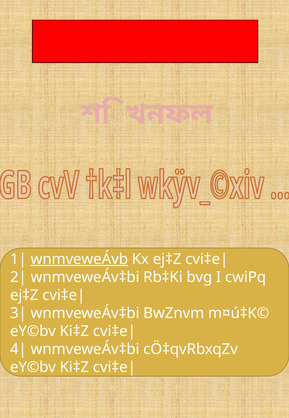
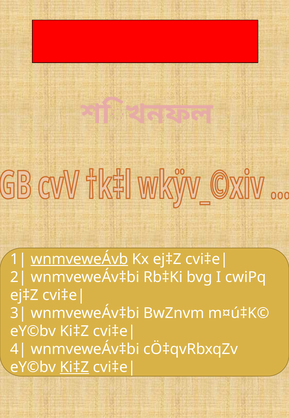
Ki‡Z at (74, 367) underline: none -> present
